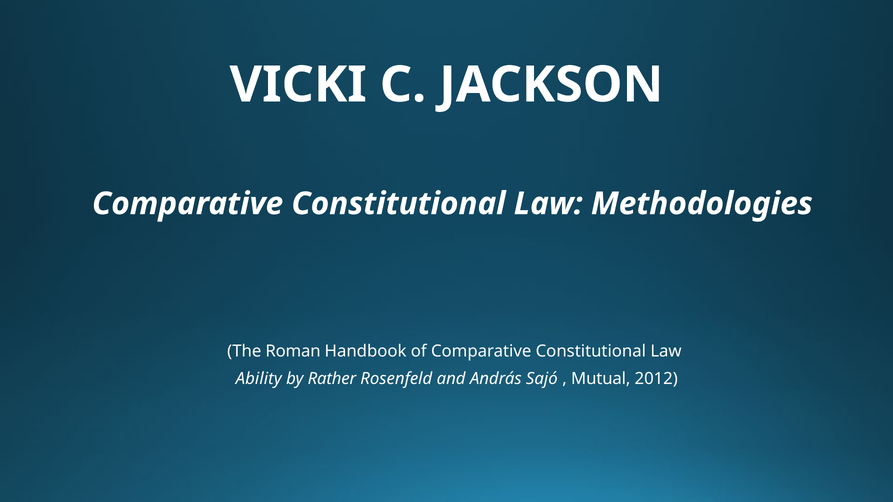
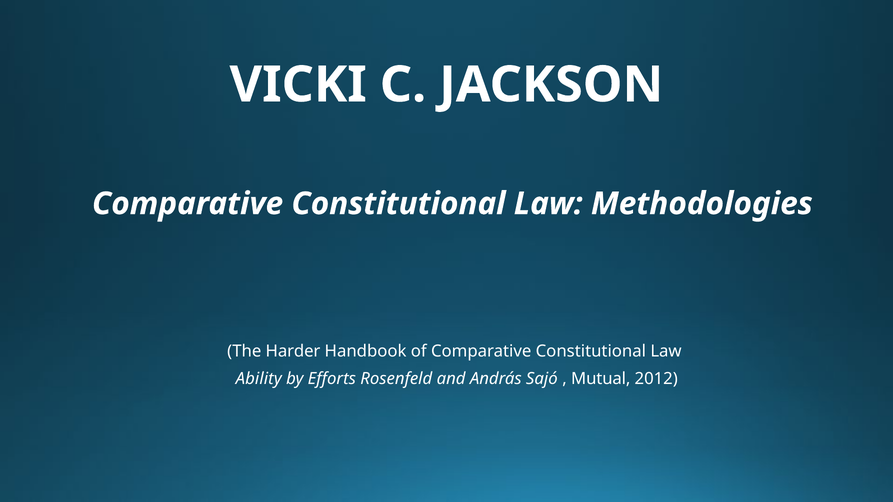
Roman: Roman -> Harder
Rather: Rather -> Efforts
